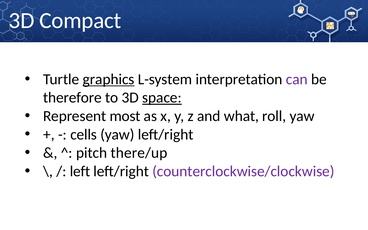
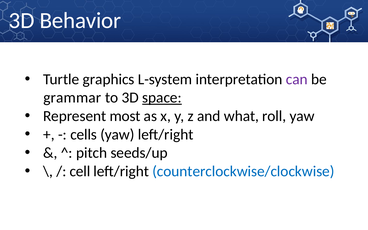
Compact: Compact -> Behavior
graphics underline: present -> none
therefore: therefore -> grammar
there/up: there/up -> seeds/up
left: left -> cell
counterclockwise/clockwise colour: purple -> blue
